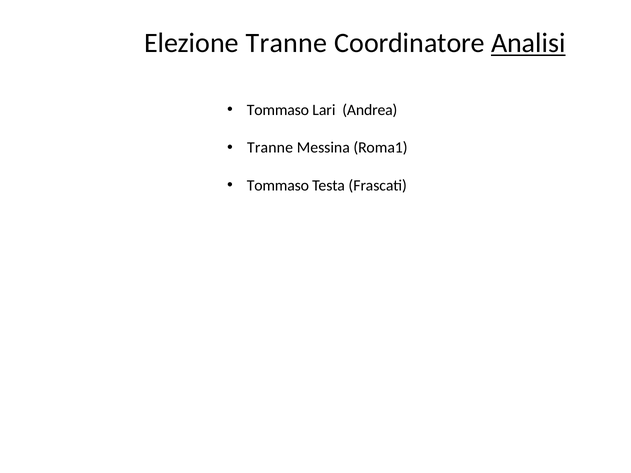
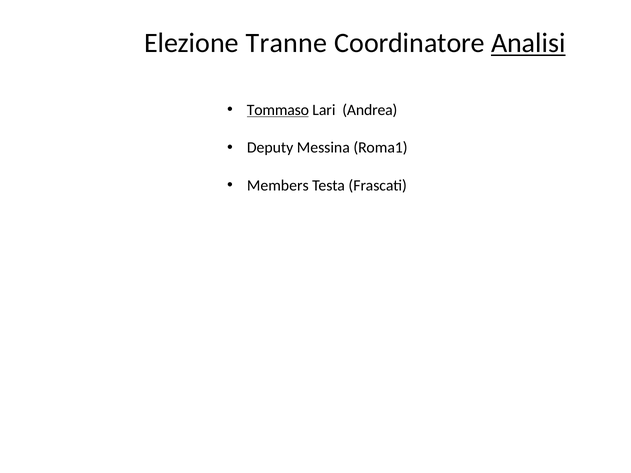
Tommaso at (278, 110) underline: none -> present
Tranne at (270, 148): Tranne -> Deputy
Tommaso at (278, 186): Tommaso -> Members
